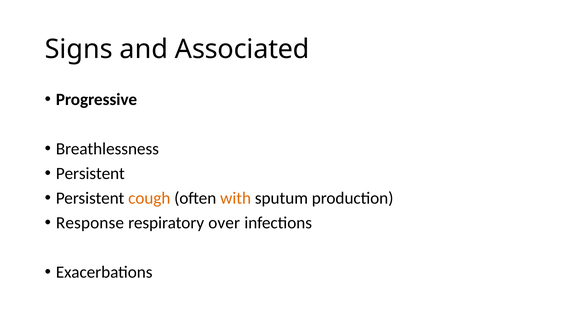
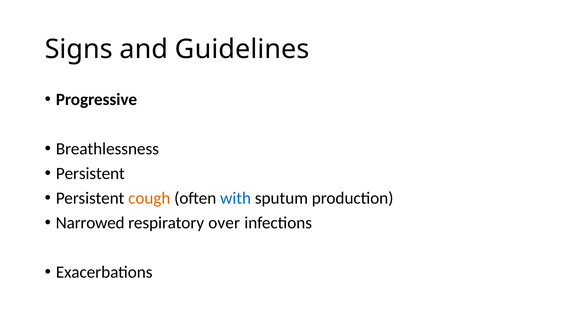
Associated: Associated -> Guidelines
with colour: orange -> blue
Response: Response -> Narrowed
